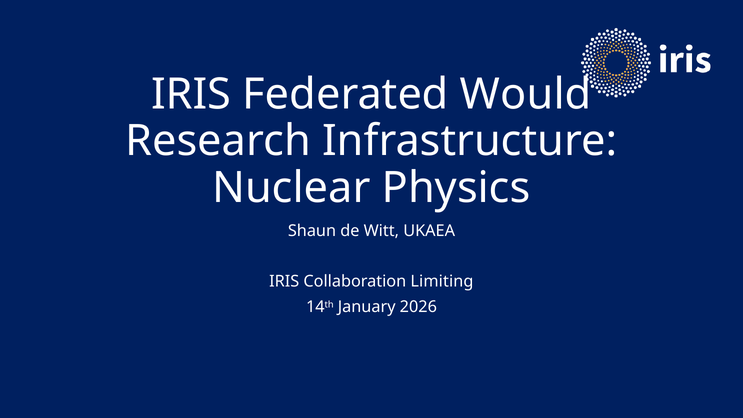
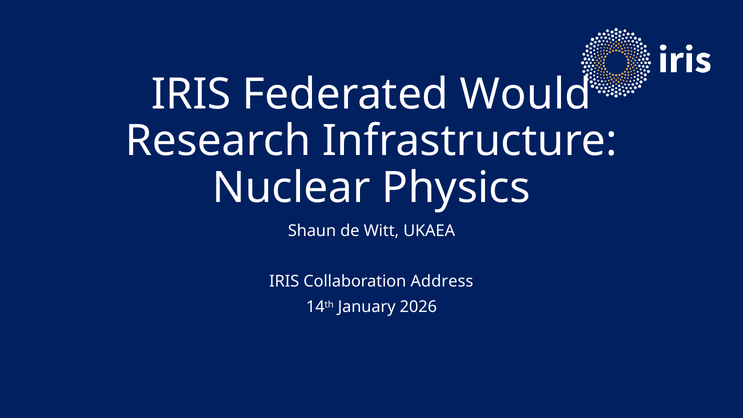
Limiting: Limiting -> Address
